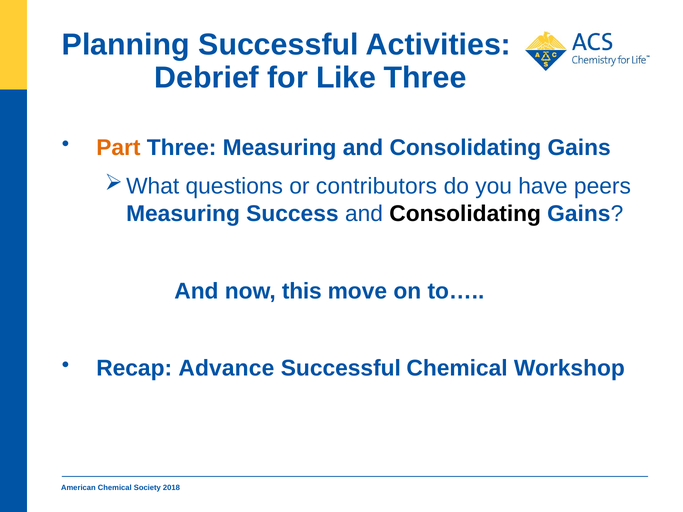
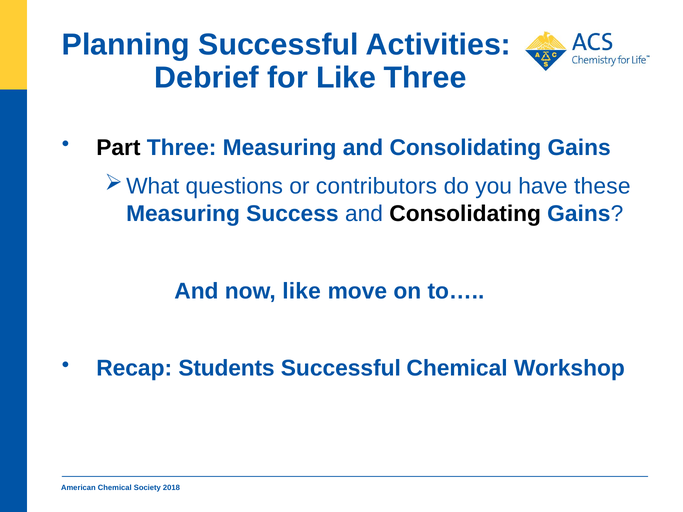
Part colour: orange -> black
peers: peers -> these
now this: this -> like
Advance: Advance -> Students
